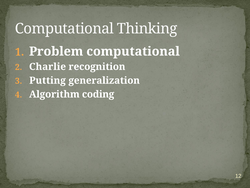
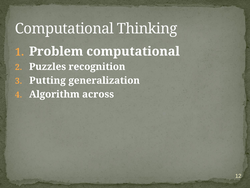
Charlie: Charlie -> Puzzles
coding: coding -> across
